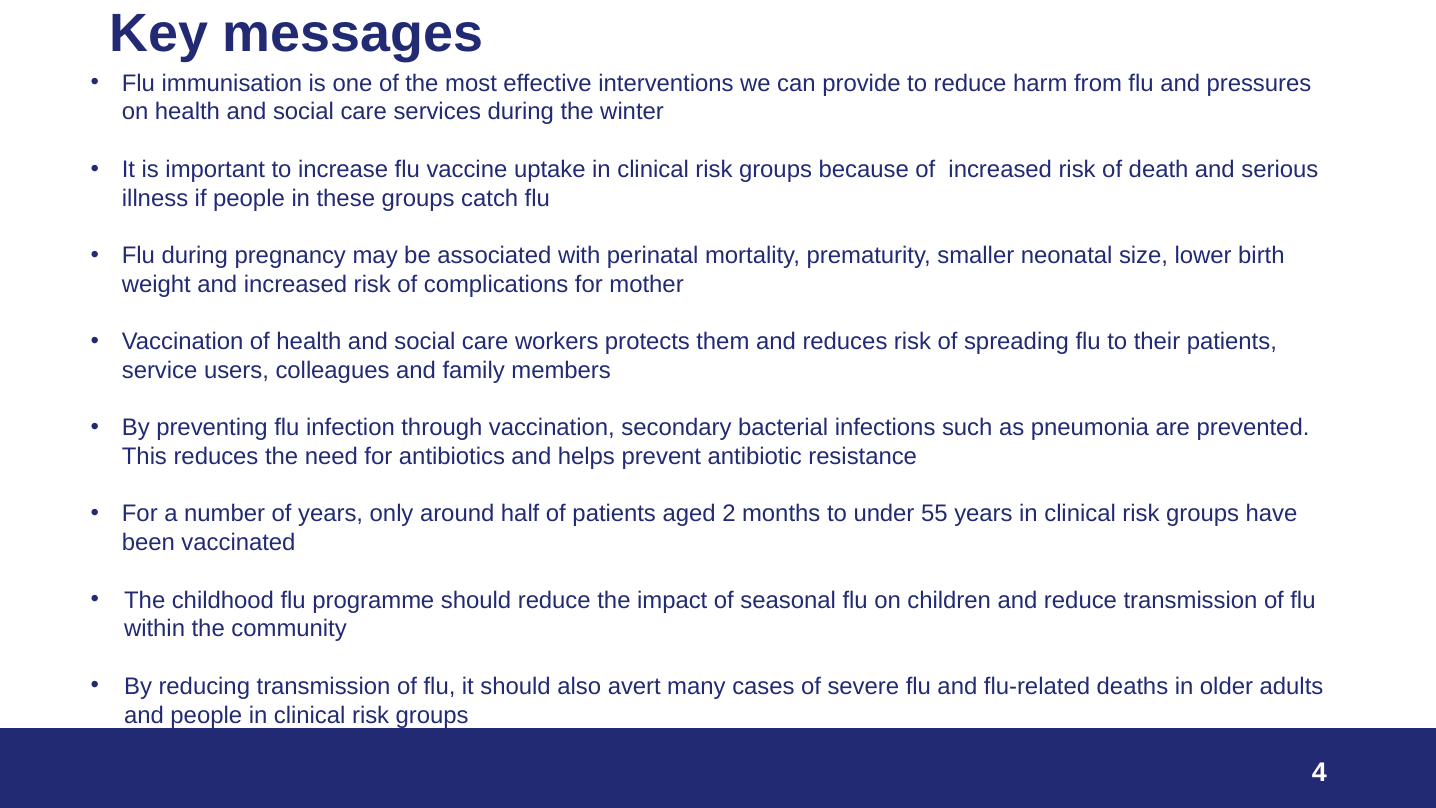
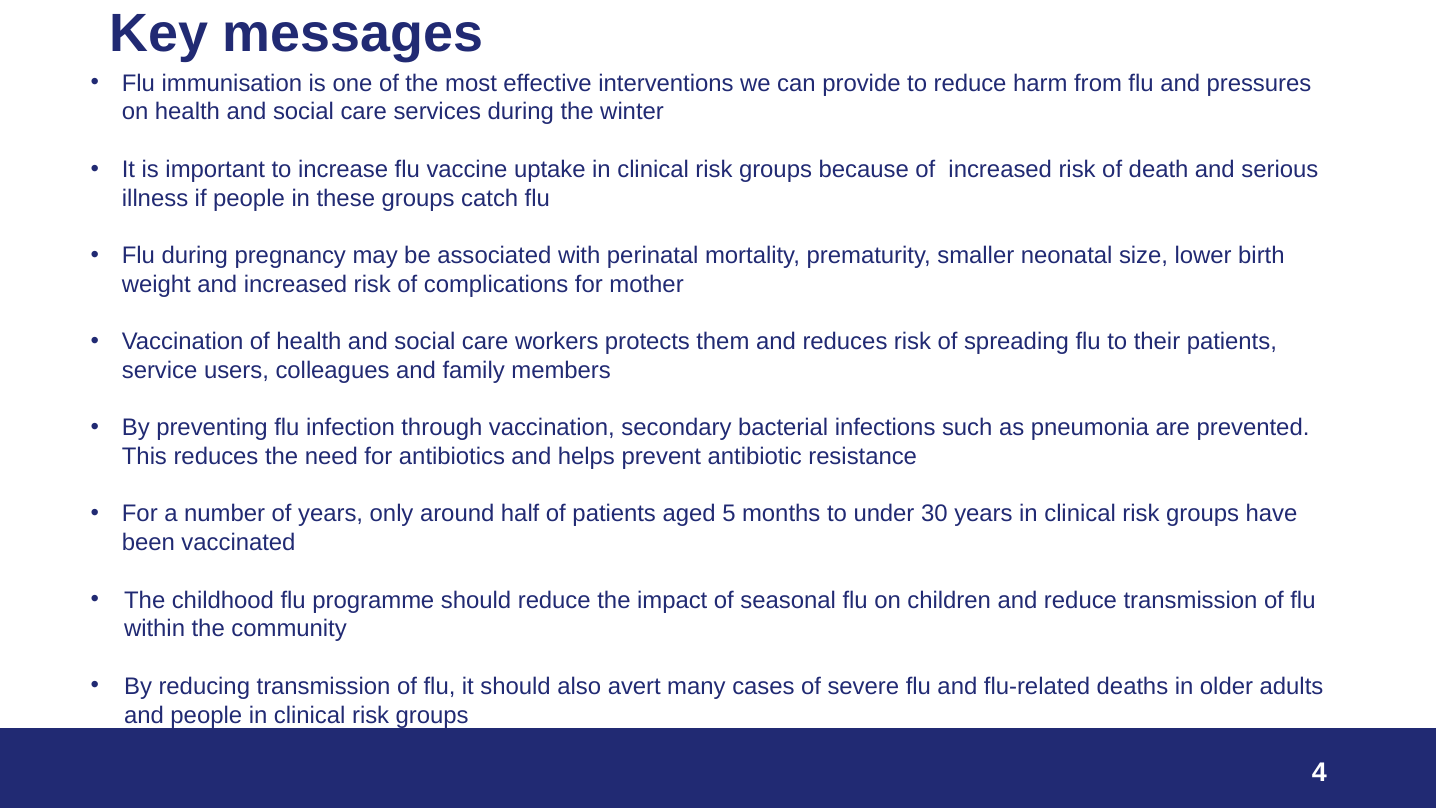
2: 2 -> 5
55: 55 -> 30
